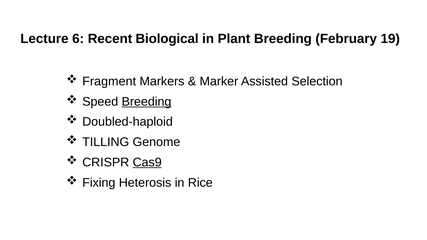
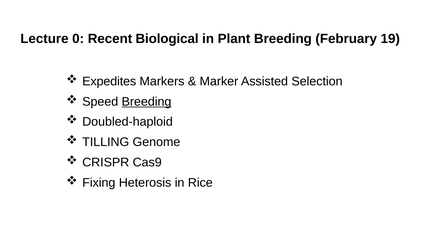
6: 6 -> 0
Fragment: Fragment -> Expedites
Cas9 underline: present -> none
